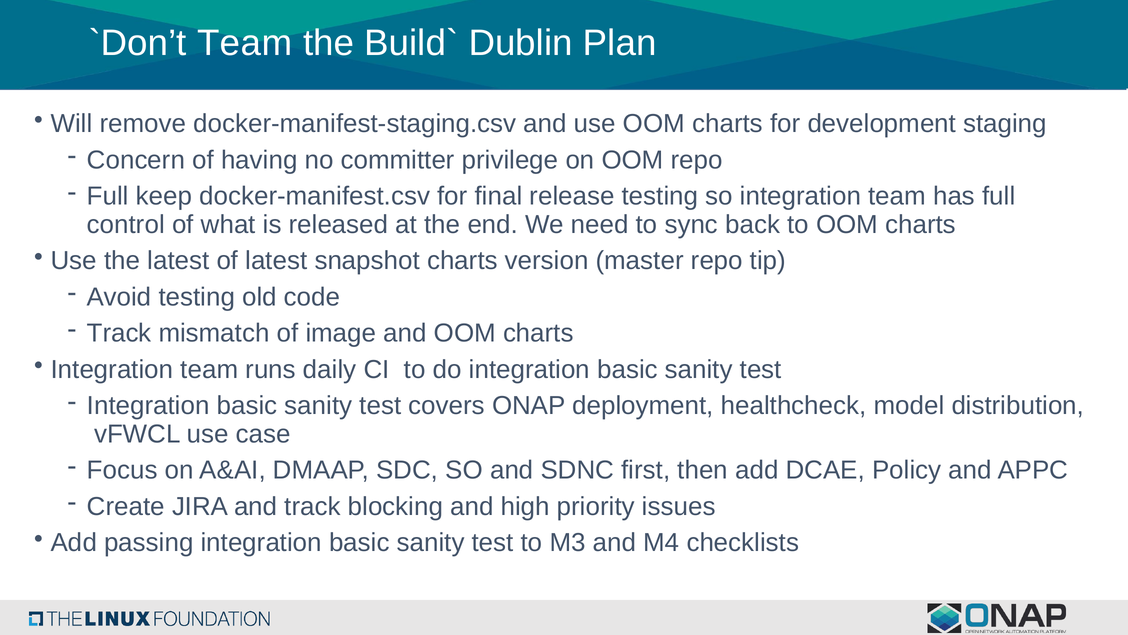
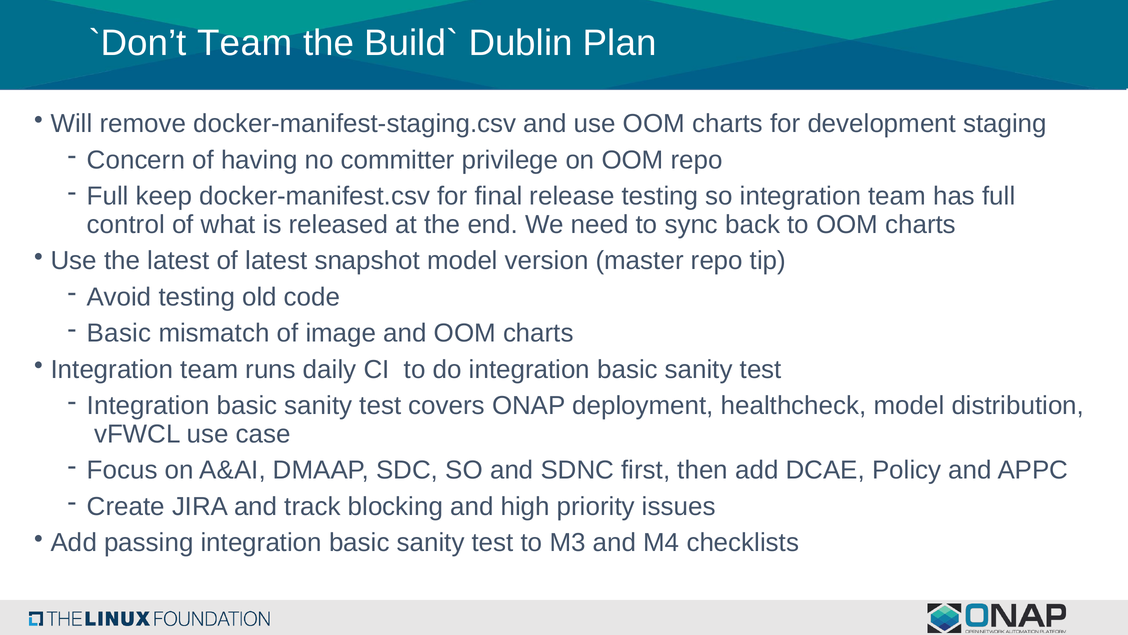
snapshot charts: charts -> model
Track at (119, 333): Track -> Basic
